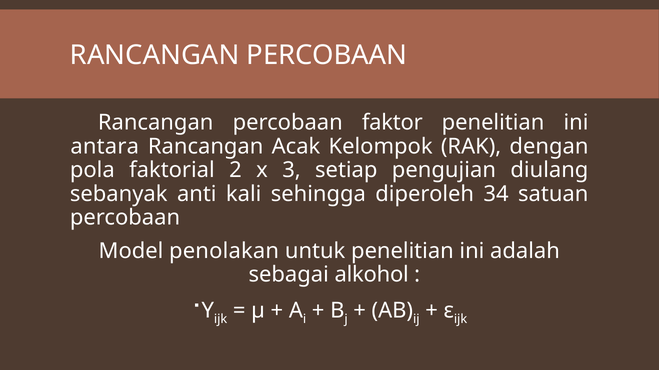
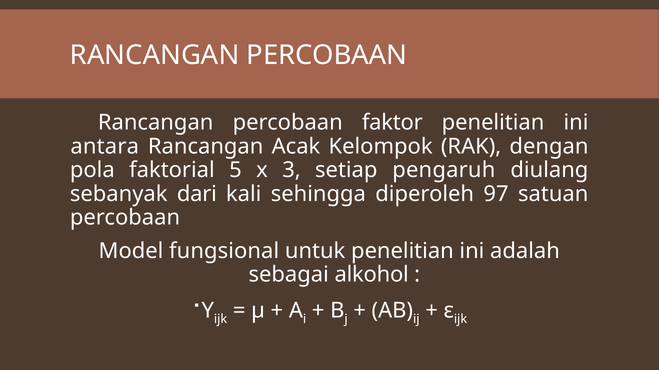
2: 2 -> 5
pengujian: pengujian -> pengaruh
anti: anti -> dari
34: 34 -> 97
penolakan: penolakan -> fungsional
